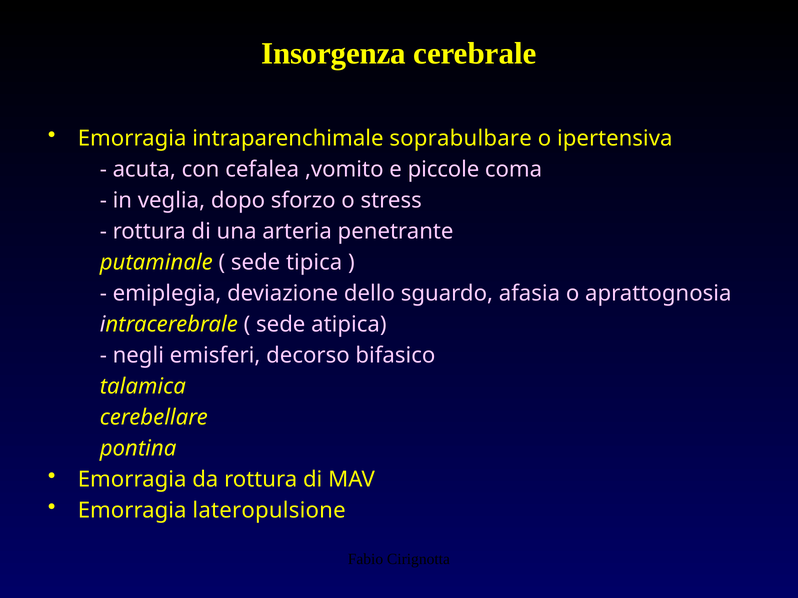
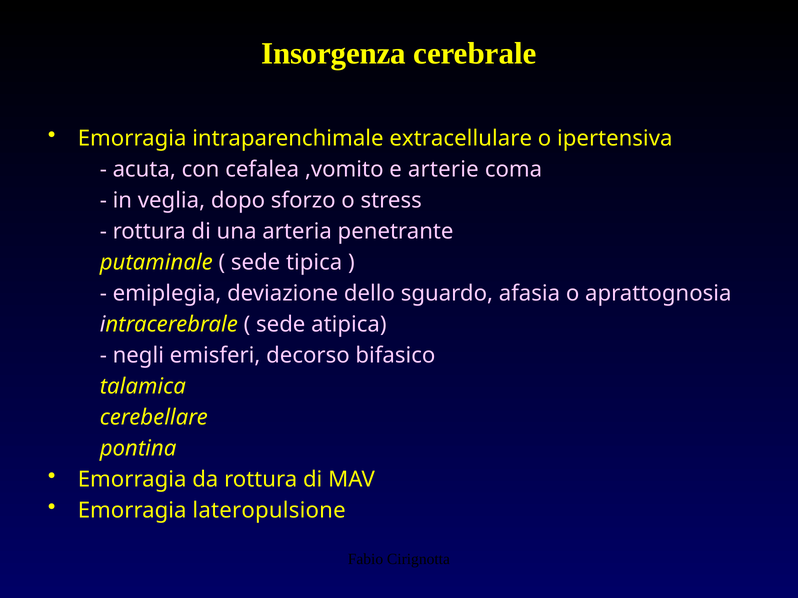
soprabulbare: soprabulbare -> extracellulare
piccole: piccole -> arterie
